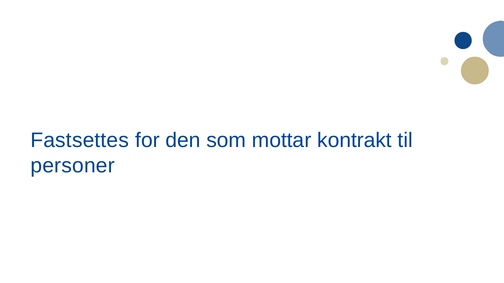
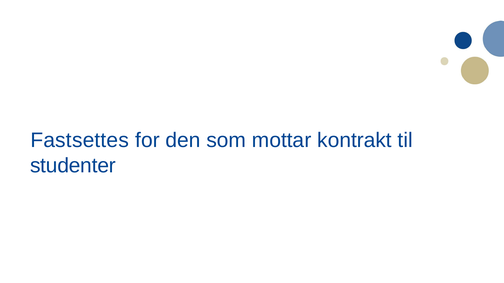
personer: personer -> studenter
